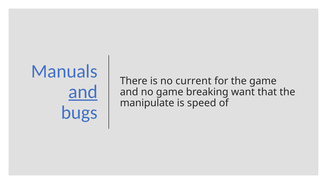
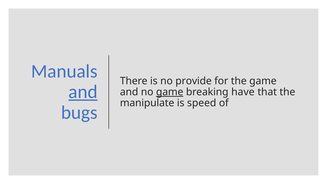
current: current -> provide
game at (170, 92) underline: none -> present
want: want -> have
